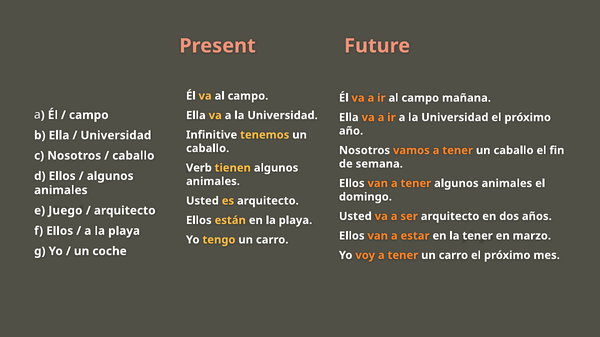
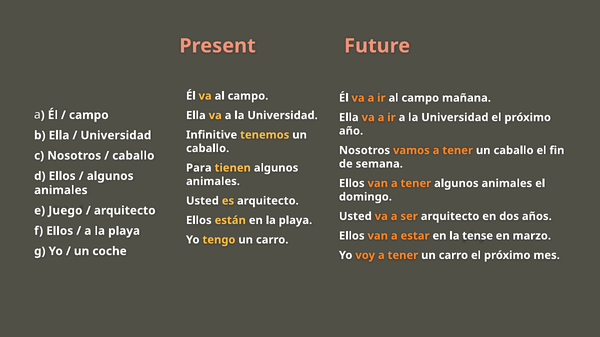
Verb: Verb -> Para
la tener: tener -> tense
